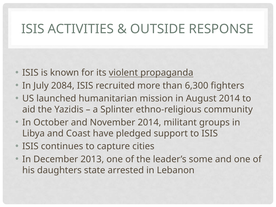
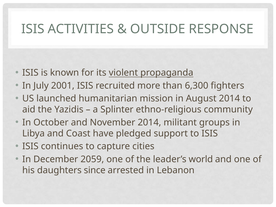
2084: 2084 -> 2001
2013: 2013 -> 2059
some: some -> world
state: state -> since
